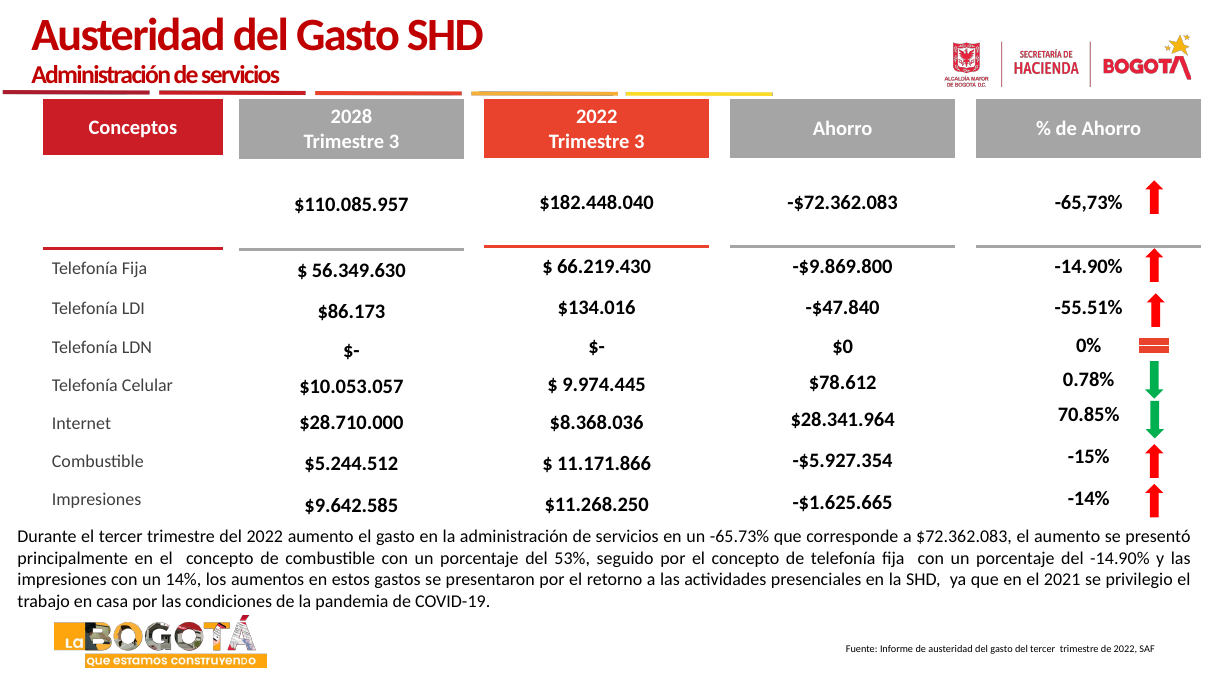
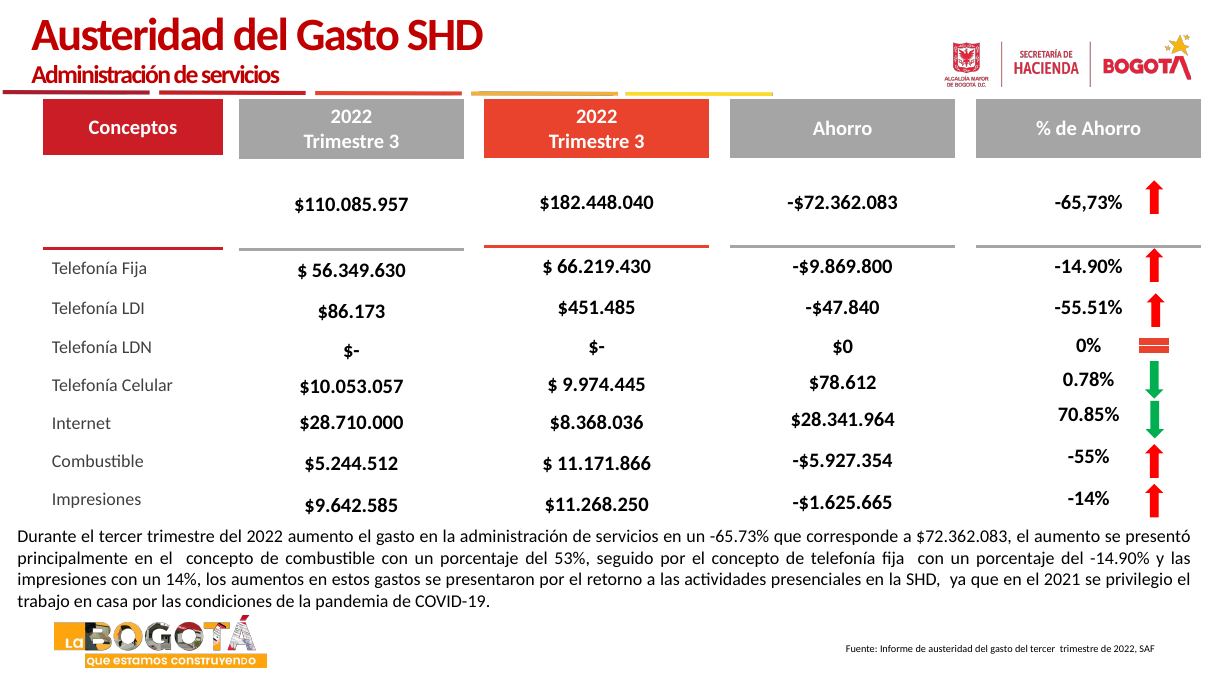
2028 at (351, 117): 2028 -> 2022
$134.016: $134.016 -> $451.485
-15%: -15% -> -55%
